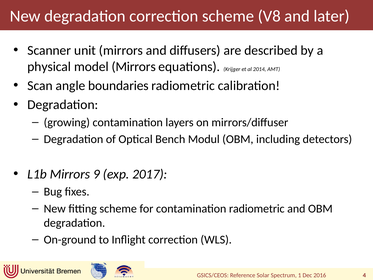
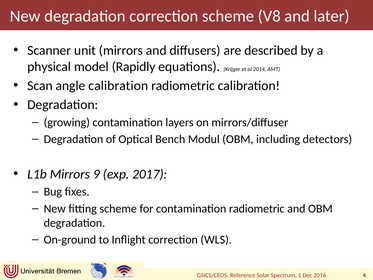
model Mirrors: Mirrors -> Rapidly
angle boundaries: boundaries -> calibration
